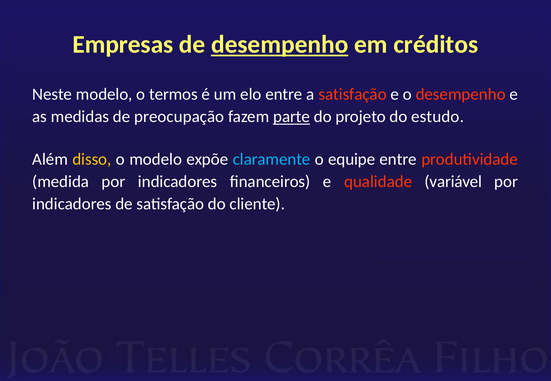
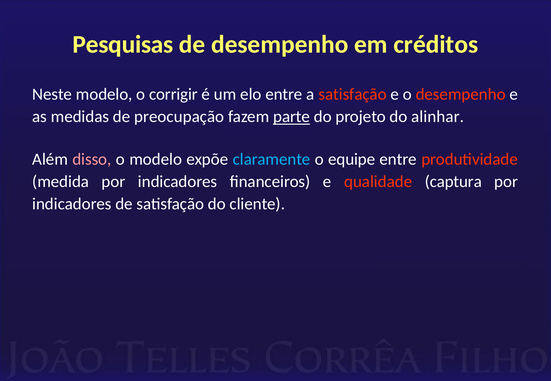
Empresas: Empresas -> Pesquisas
desempenho at (280, 45) underline: present -> none
termos: termos -> corrigir
estudo: estudo -> alinhar
disso colour: yellow -> pink
variável: variável -> captura
